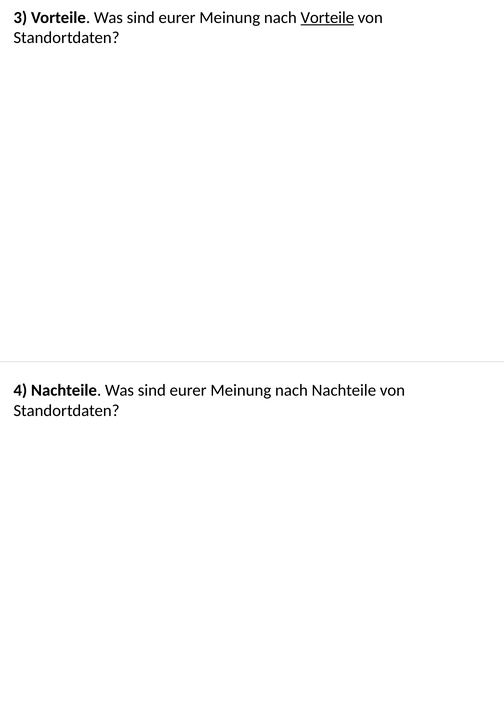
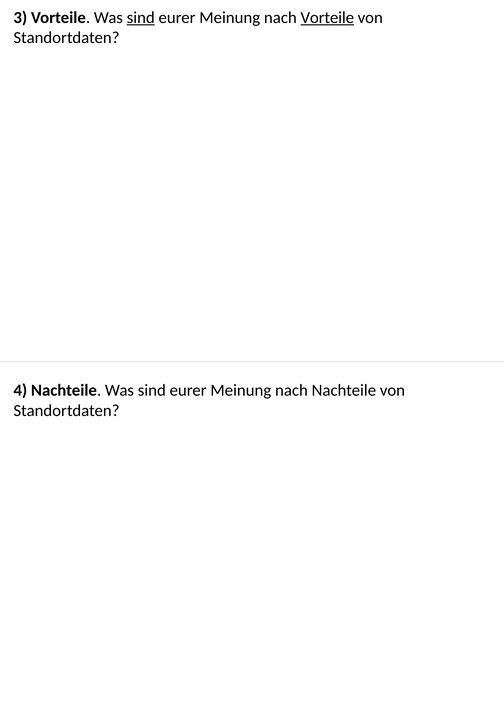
sind at (141, 18) underline: none -> present
